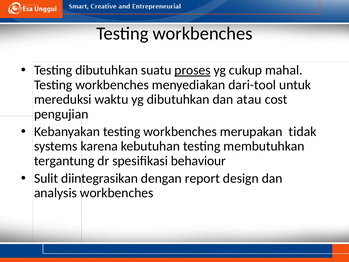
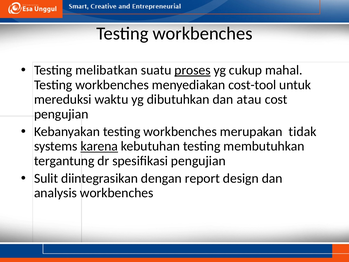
Testing dibutuhkan: dibutuhkan -> melibatkan
dari-tool: dari-tool -> cost-tool
karena underline: none -> present
spesifikasi behaviour: behaviour -> pengujian
